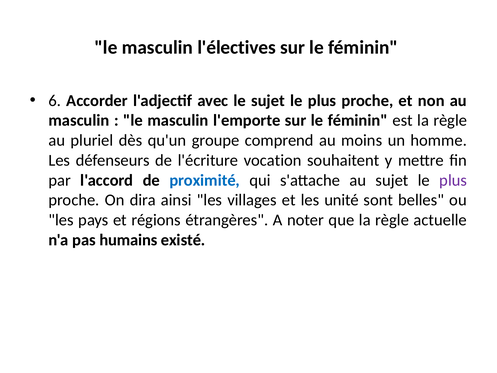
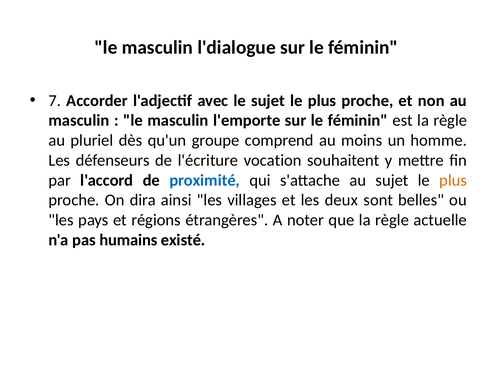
l'électives: l'électives -> l'dialogue
6: 6 -> 7
plus at (453, 180) colour: purple -> orange
unité: unité -> deux
